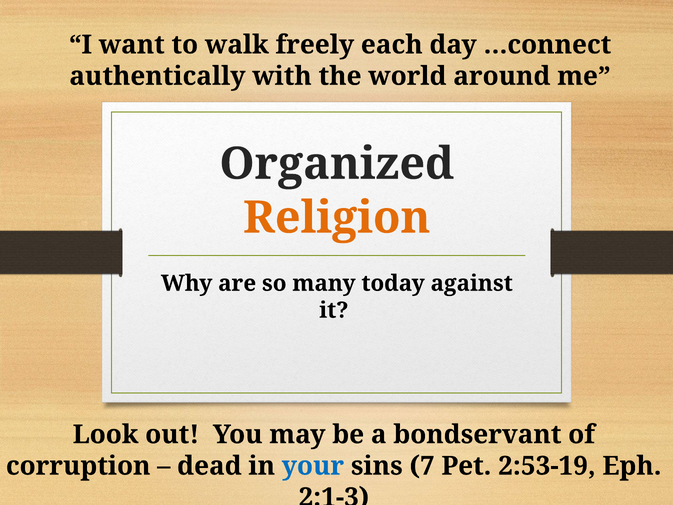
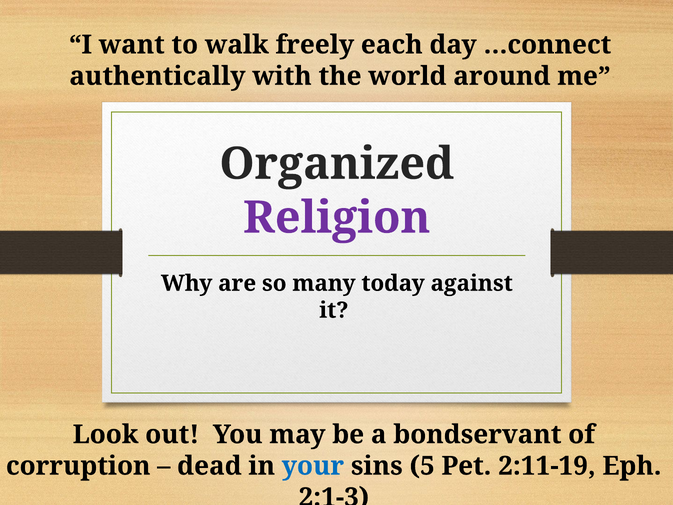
Religion colour: orange -> purple
7: 7 -> 5
2:53-19: 2:53-19 -> 2:11-19
